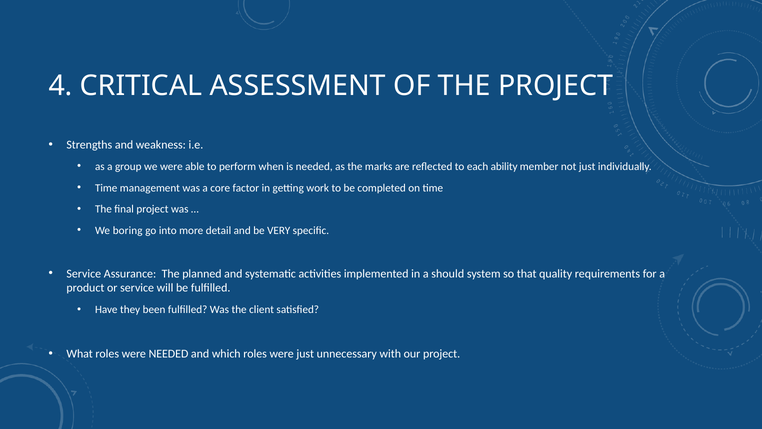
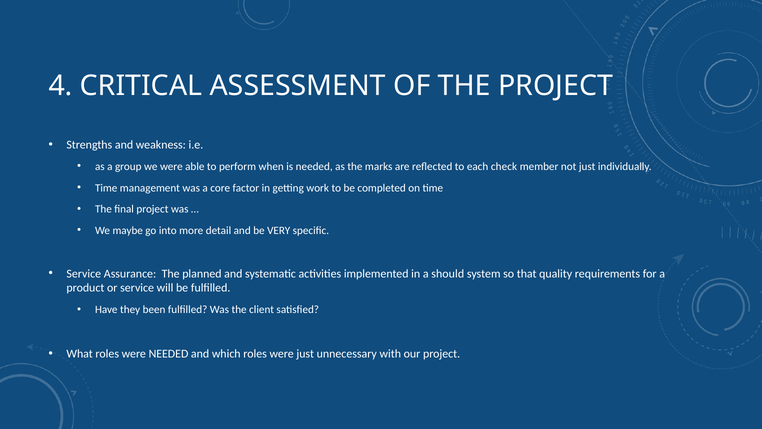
ability: ability -> check
boring: boring -> maybe
